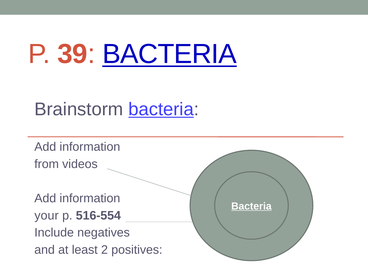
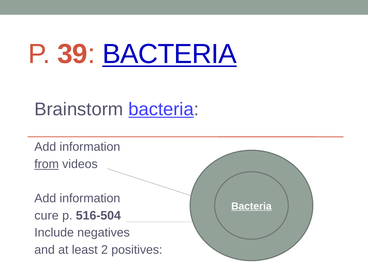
from underline: none -> present
your: your -> cure
516-554: 516-554 -> 516-504
